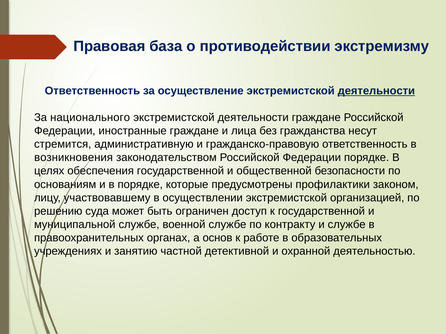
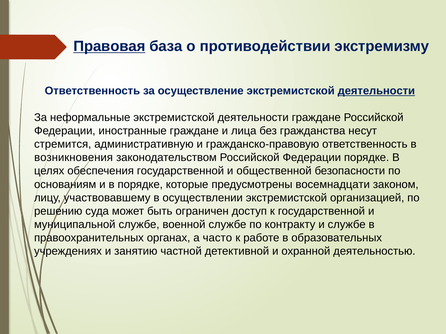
Правовая underline: none -> present
национального: национального -> неформальные
профилактики: профилактики -> восемнадцати
основ: основ -> часто
